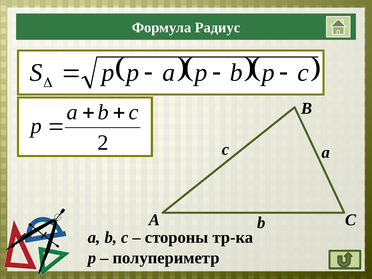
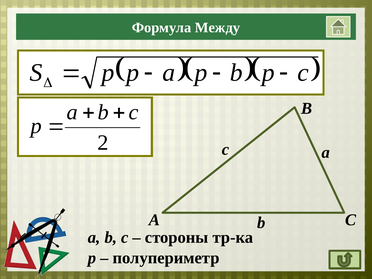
Радиус: Радиус -> Между
